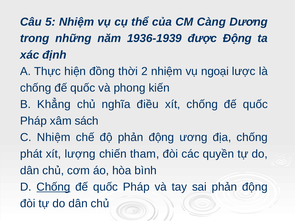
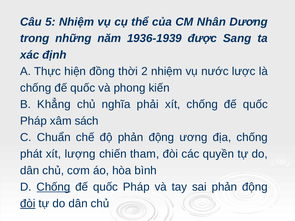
Càng: Càng -> Nhân
được Động: Động -> Sang
ngoại: ngoại -> nước
điều: điều -> phải
C Nhiệm: Nhiệm -> Chuẩn
đòi at (28, 204) underline: none -> present
